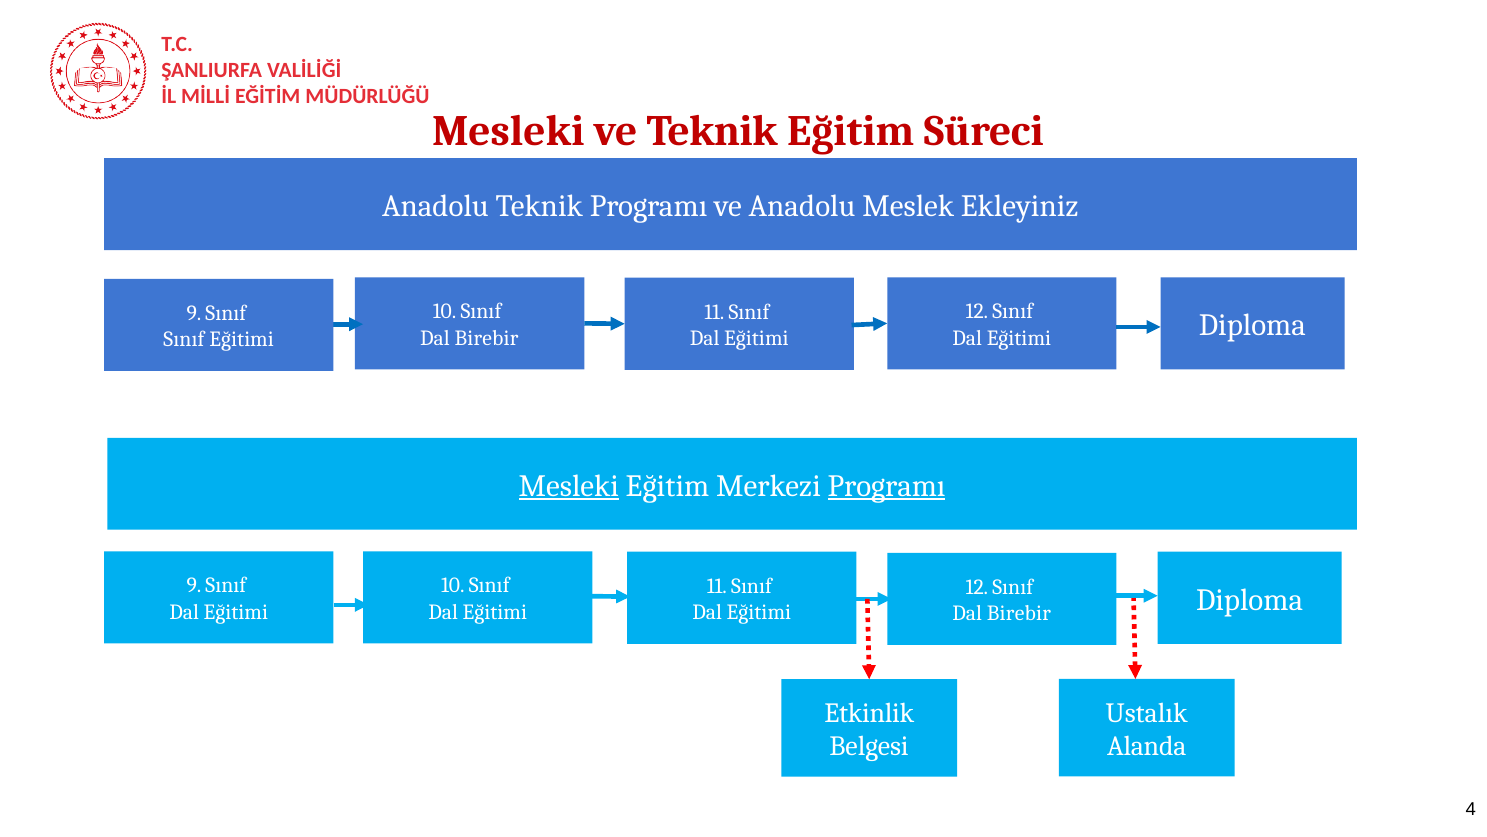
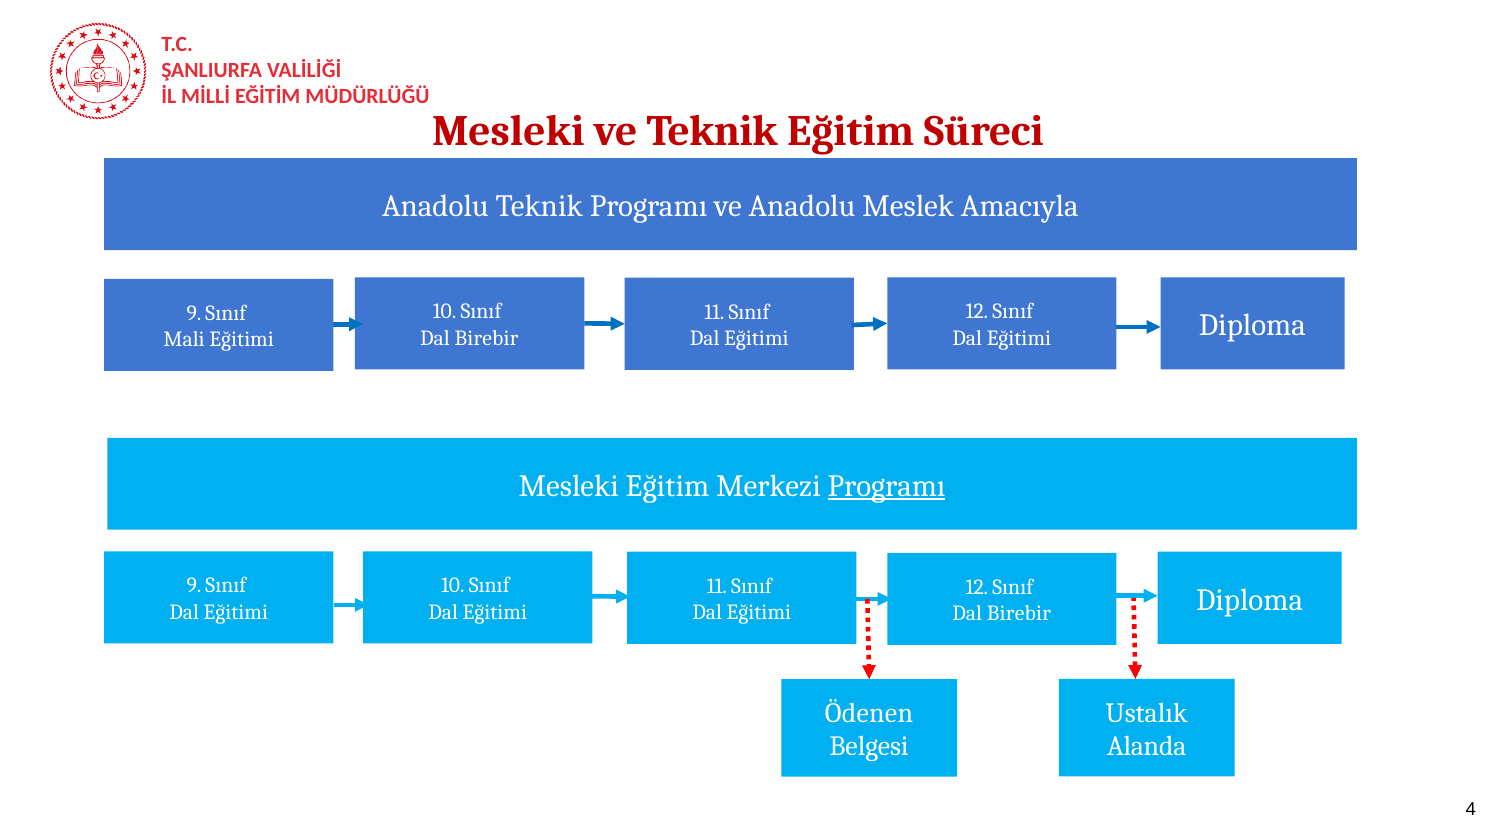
Ekleyiniz: Ekleyiniz -> Amacıyla
Sınıf at (184, 339): Sınıf -> Mali
Mesleki at (569, 486) underline: present -> none
Etkinlik: Etkinlik -> Ödenen
